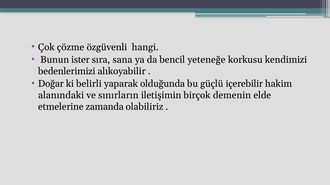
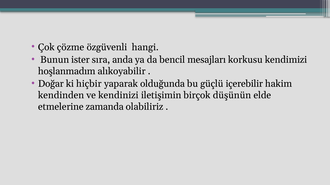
sana: sana -> anda
yeteneğe: yeteneğe -> mesajları
bedenlerimizi: bedenlerimizi -> hoşlanmadım
belirli: belirli -> hiçbir
alanındaki: alanındaki -> kendinden
sınırların: sınırların -> kendinizi
demenin: demenin -> düşünün
